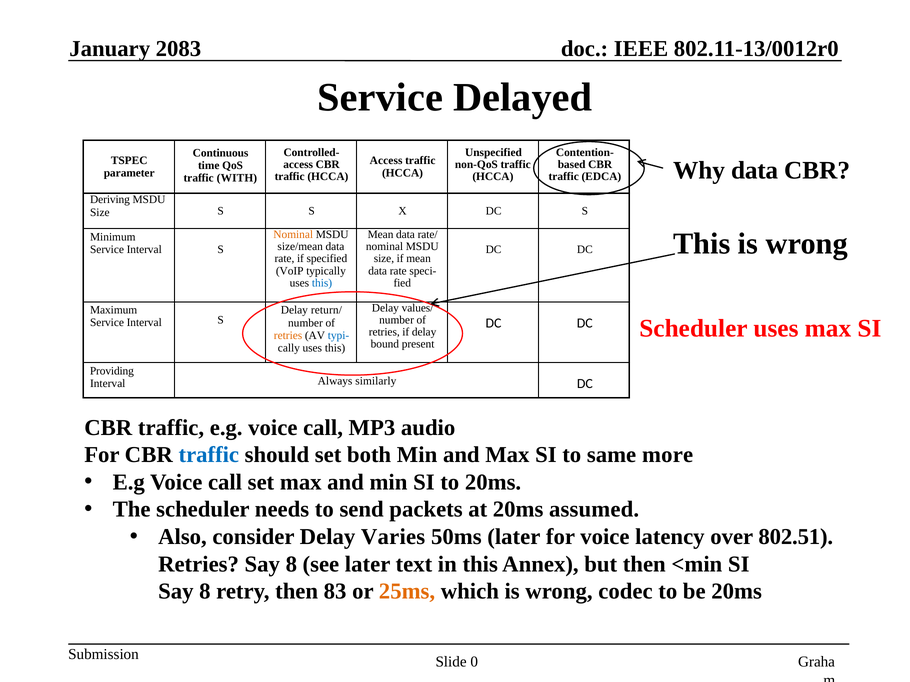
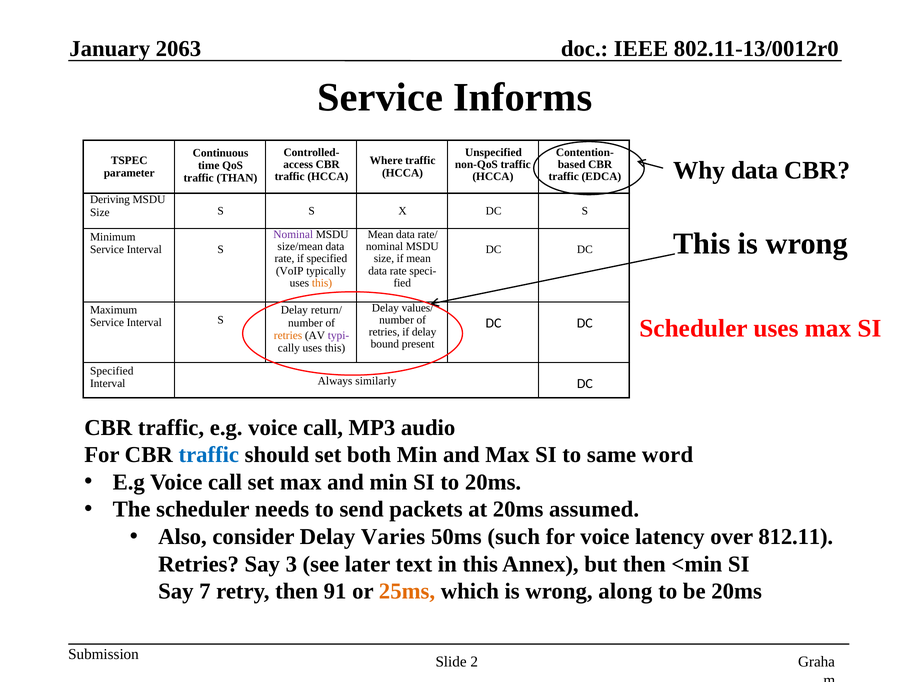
2083: 2083 -> 2063
Delayed: Delayed -> Informs
Access at (386, 161): Access -> Where
WITH: WITH -> THAN
Nominal at (293, 235) colour: orange -> purple
this at (322, 283) colour: blue -> orange
typi- colour: blue -> purple
Providing at (112, 371): Providing -> Specified
more: more -> word
50ms later: later -> such
802.51: 802.51 -> 812.11
Retries Say 8: 8 -> 3
8 at (205, 592): 8 -> 7
83: 83 -> 91
codec: codec -> along
0: 0 -> 2
